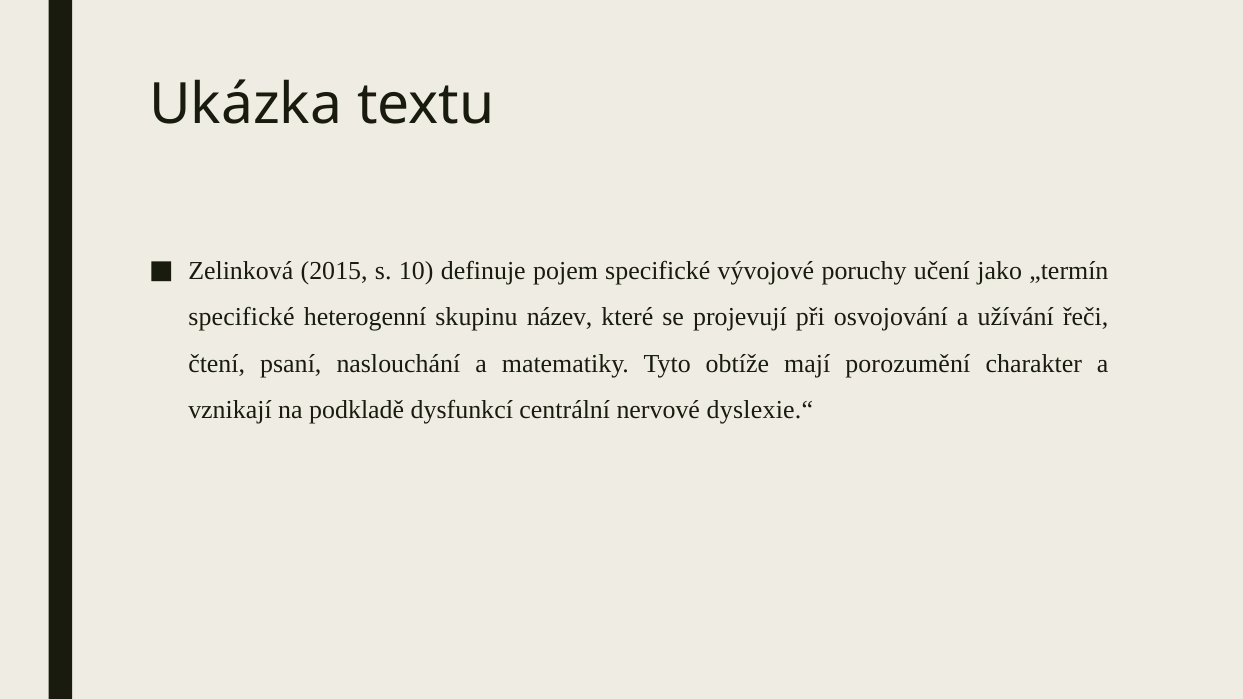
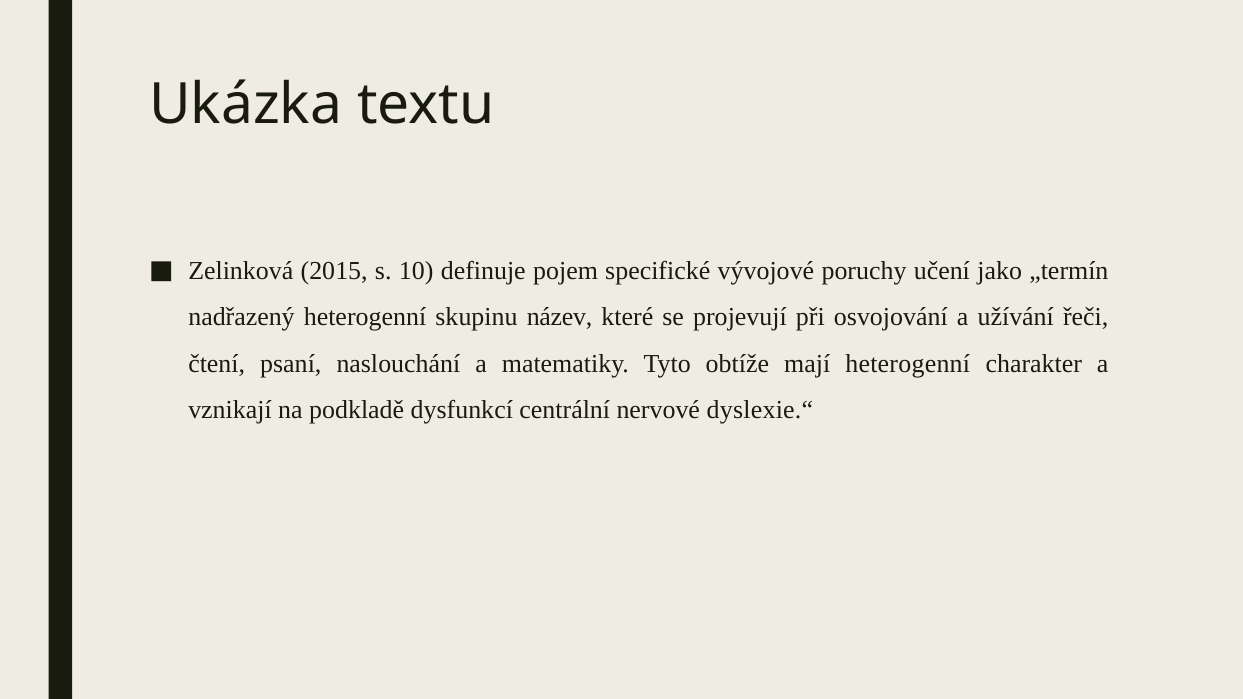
specifické at (241, 317): specifické -> nadřazený
mají porozumění: porozumění -> heterogenní
